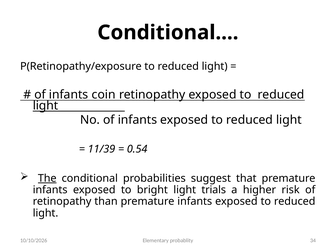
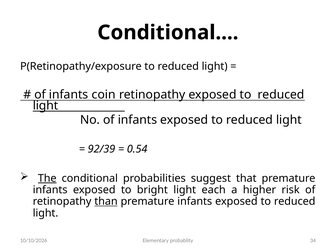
11/39: 11/39 -> 92/39
trials: trials -> each
than underline: none -> present
